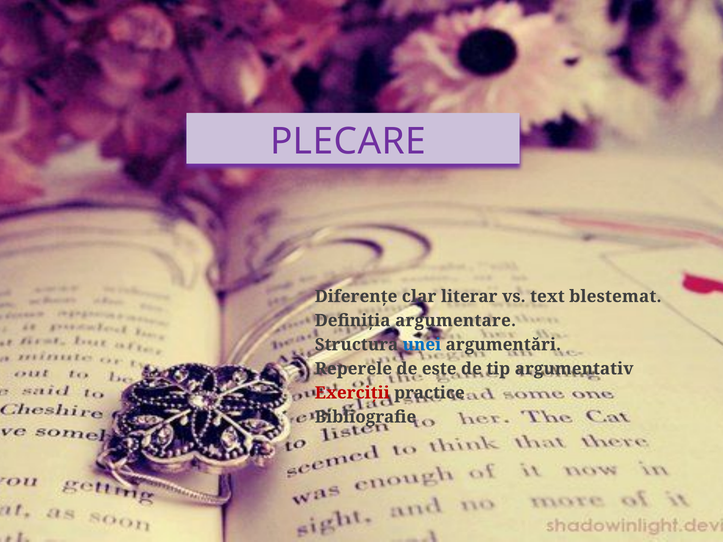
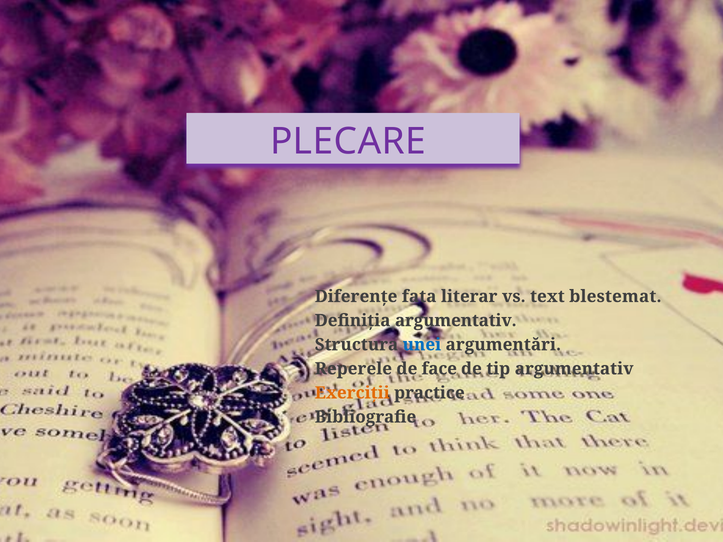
clar: clar -> fata
Definiția argumentare: argumentare -> argumentativ
este: este -> face
Exerciții colour: red -> orange
